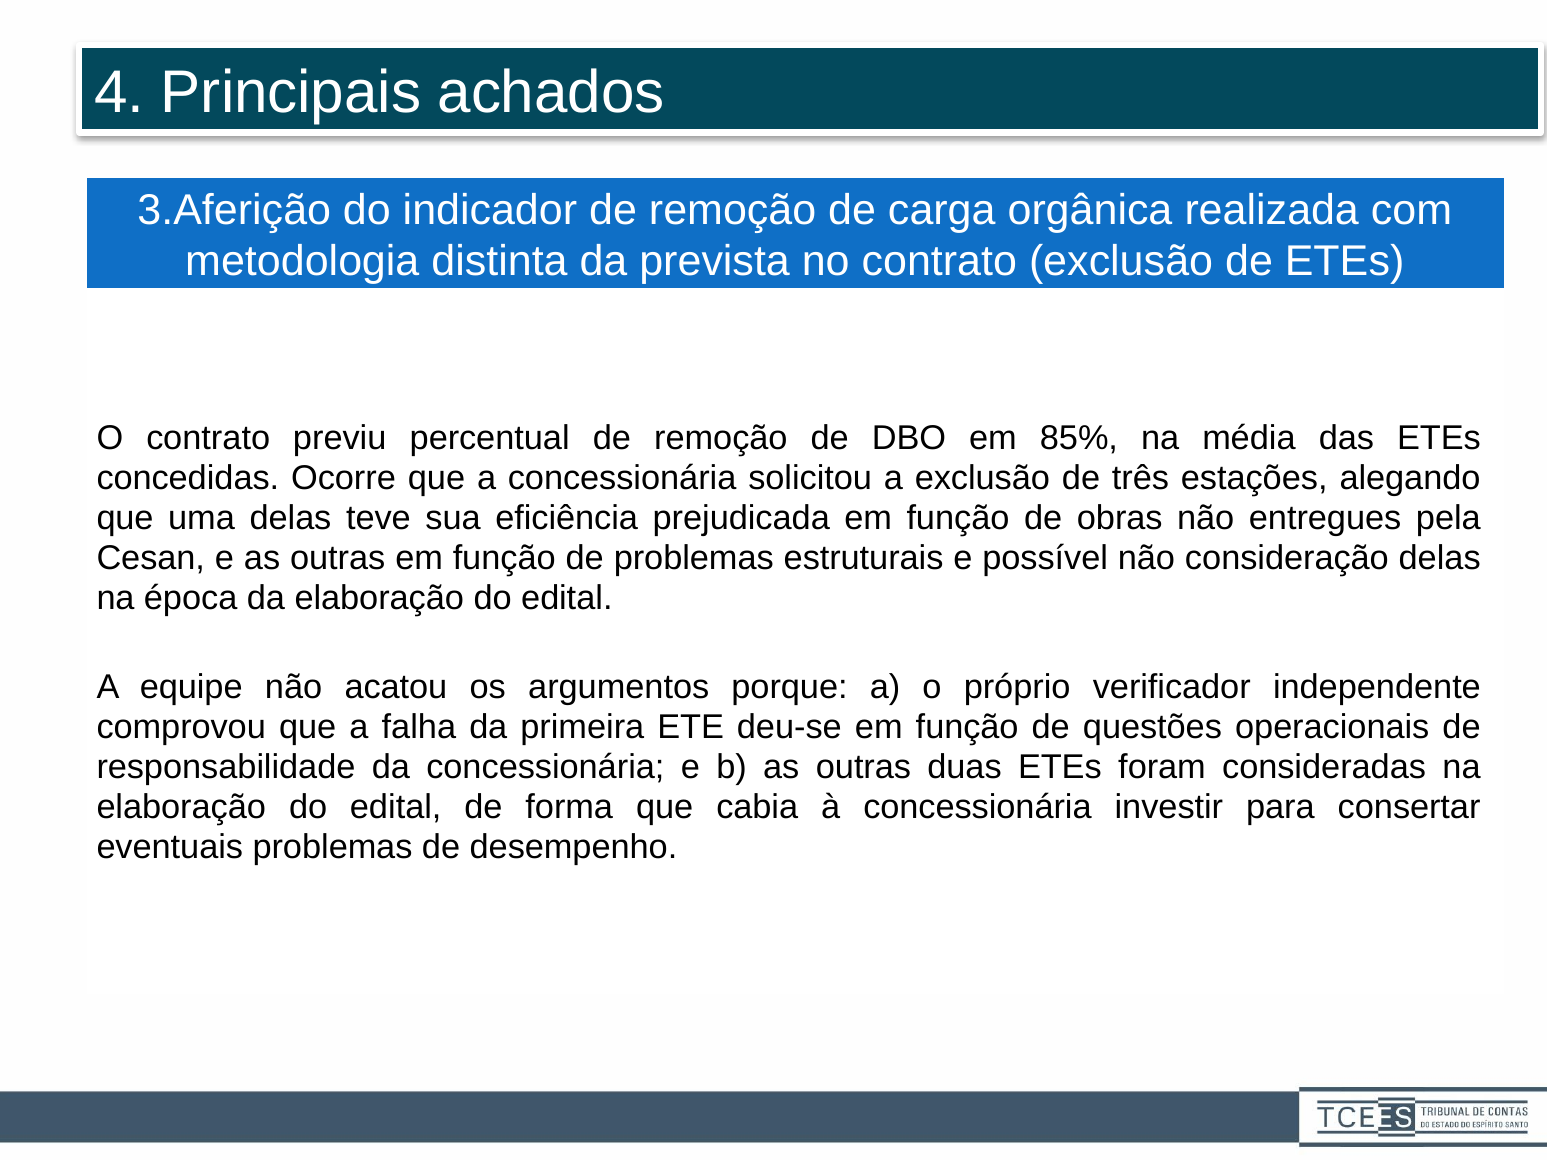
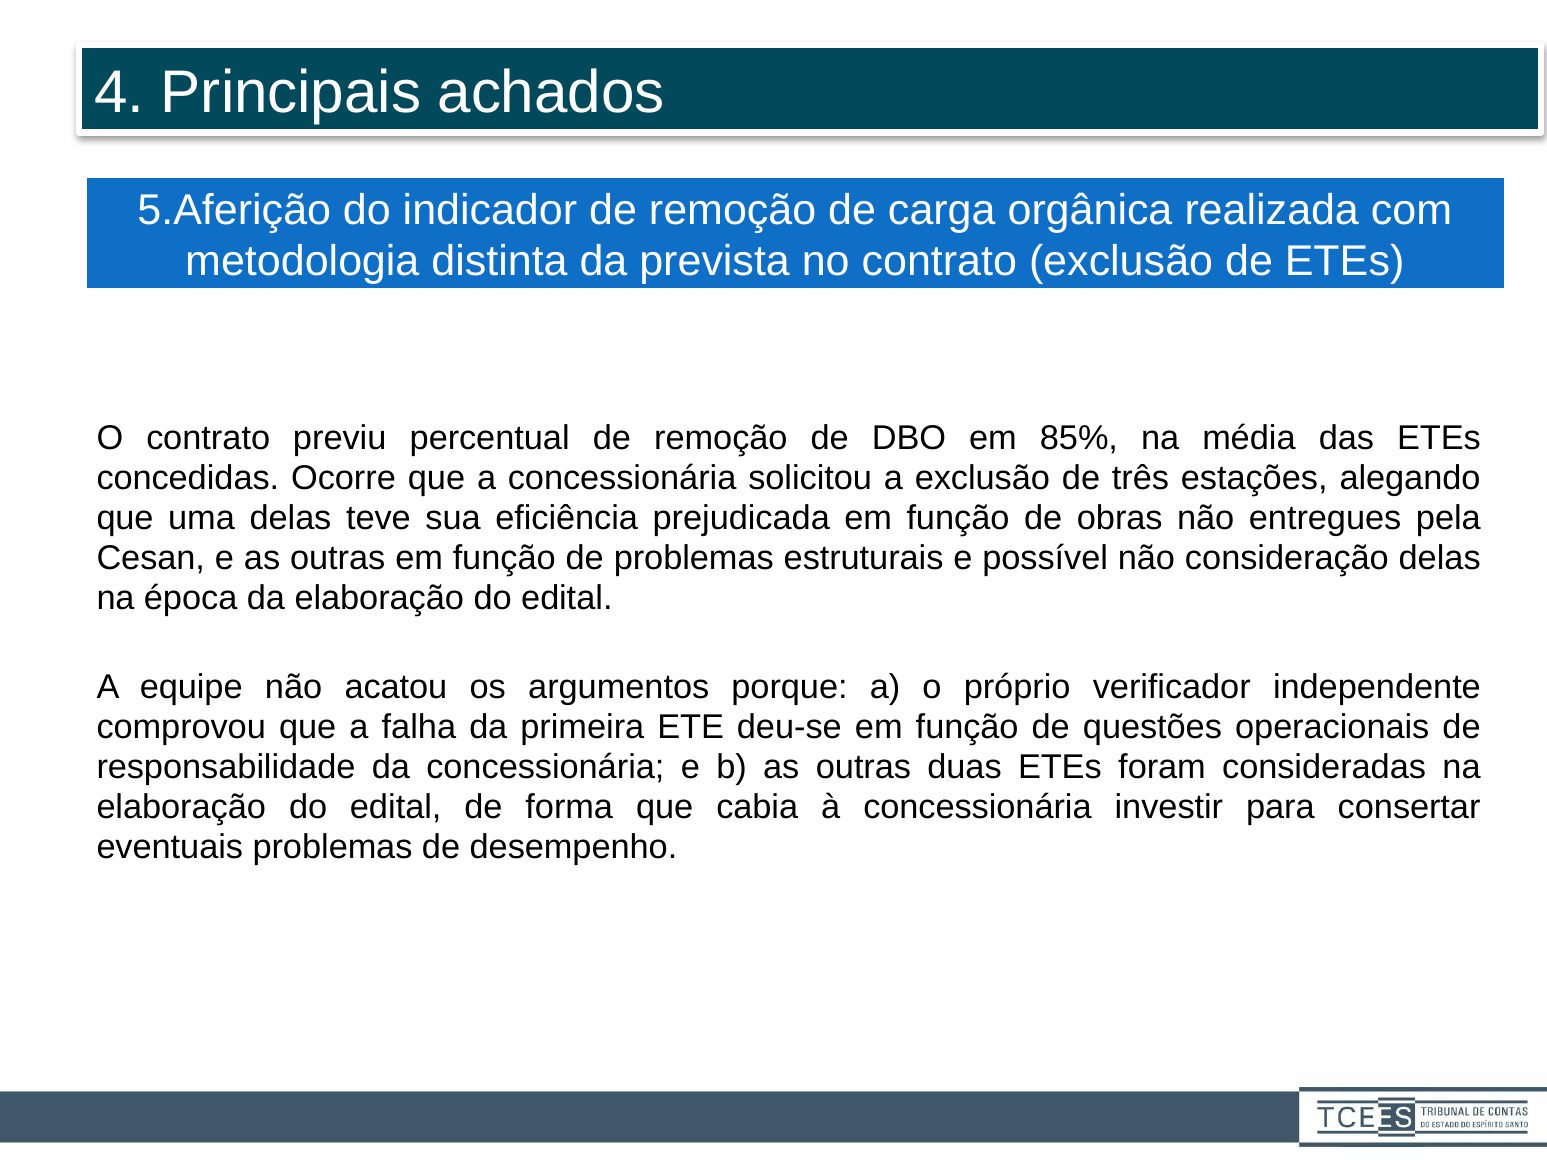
3.Aferição: 3.Aferição -> 5.Aferição
